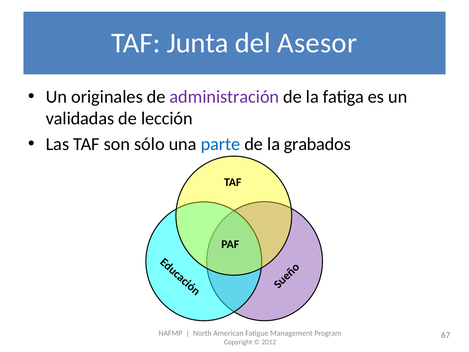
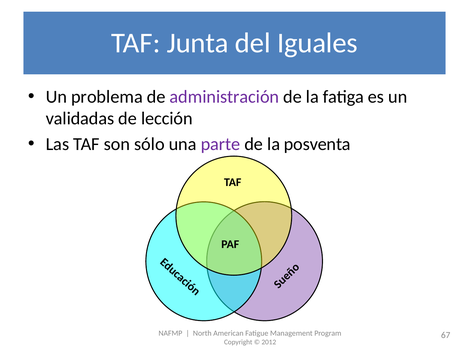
Asesor: Asesor -> Iguales
originales: originales -> problema
parte colour: blue -> purple
grabados: grabados -> posventa
